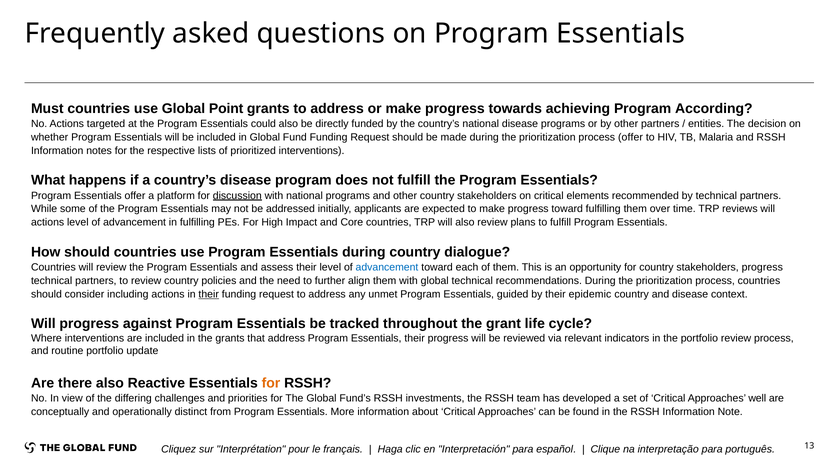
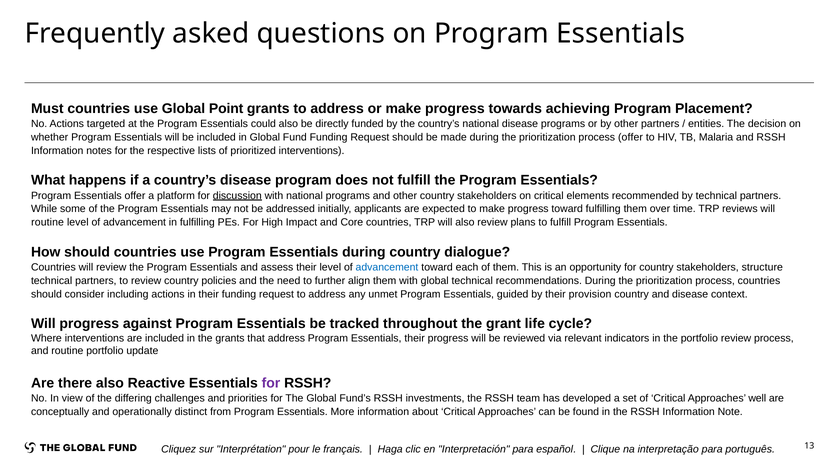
According: According -> Placement
actions at (48, 222): actions -> routine
stakeholders progress: progress -> structure
their at (209, 294) underline: present -> none
epidemic: epidemic -> provision
for at (271, 383) colour: orange -> purple
